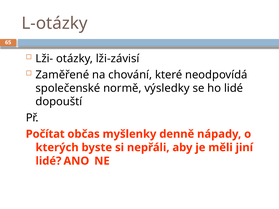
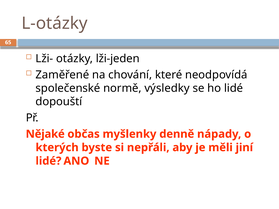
lži-závisí: lži-závisí -> lži-jeden
Počítat: Počítat -> Nějaké
